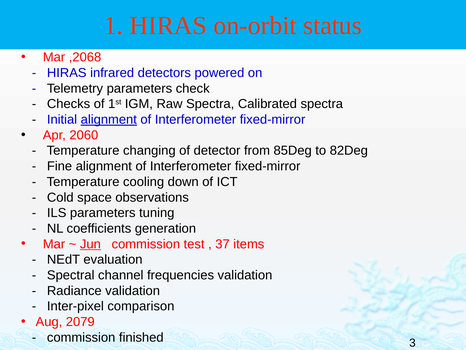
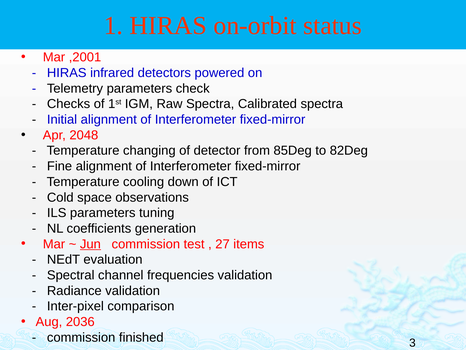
,2068: ,2068 -> ,2001
alignment at (109, 119) underline: present -> none
2060: 2060 -> 2048
37: 37 -> 27
2079: 2079 -> 2036
